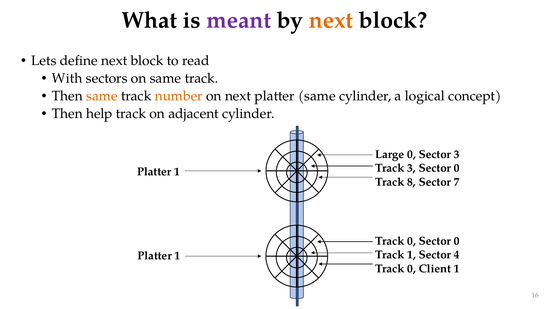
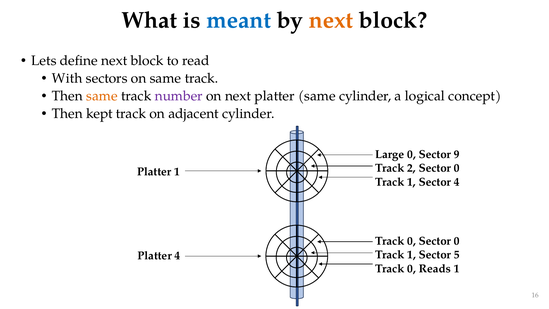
meant colour: purple -> blue
number colour: orange -> purple
help: help -> kept
Sector 3: 3 -> 9
Track 3: 3 -> 2
8 at (412, 182): 8 -> 1
Sector 7: 7 -> 4
4: 4 -> 5
1 at (178, 256): 1 -> 4
Client: Client -> Reads
